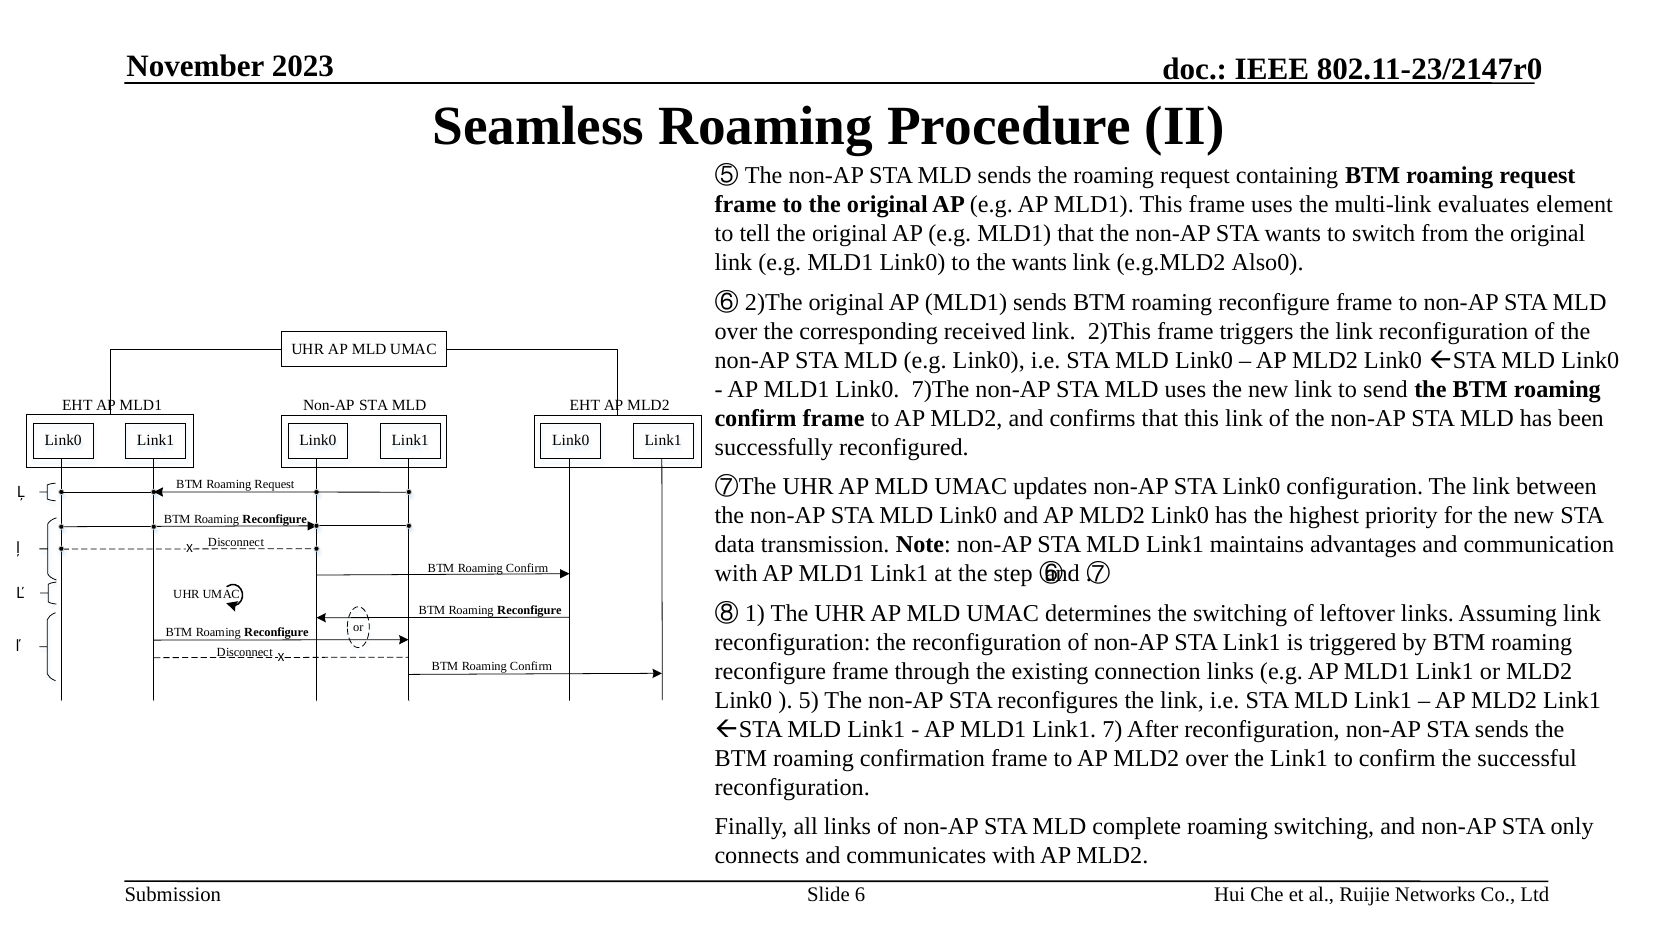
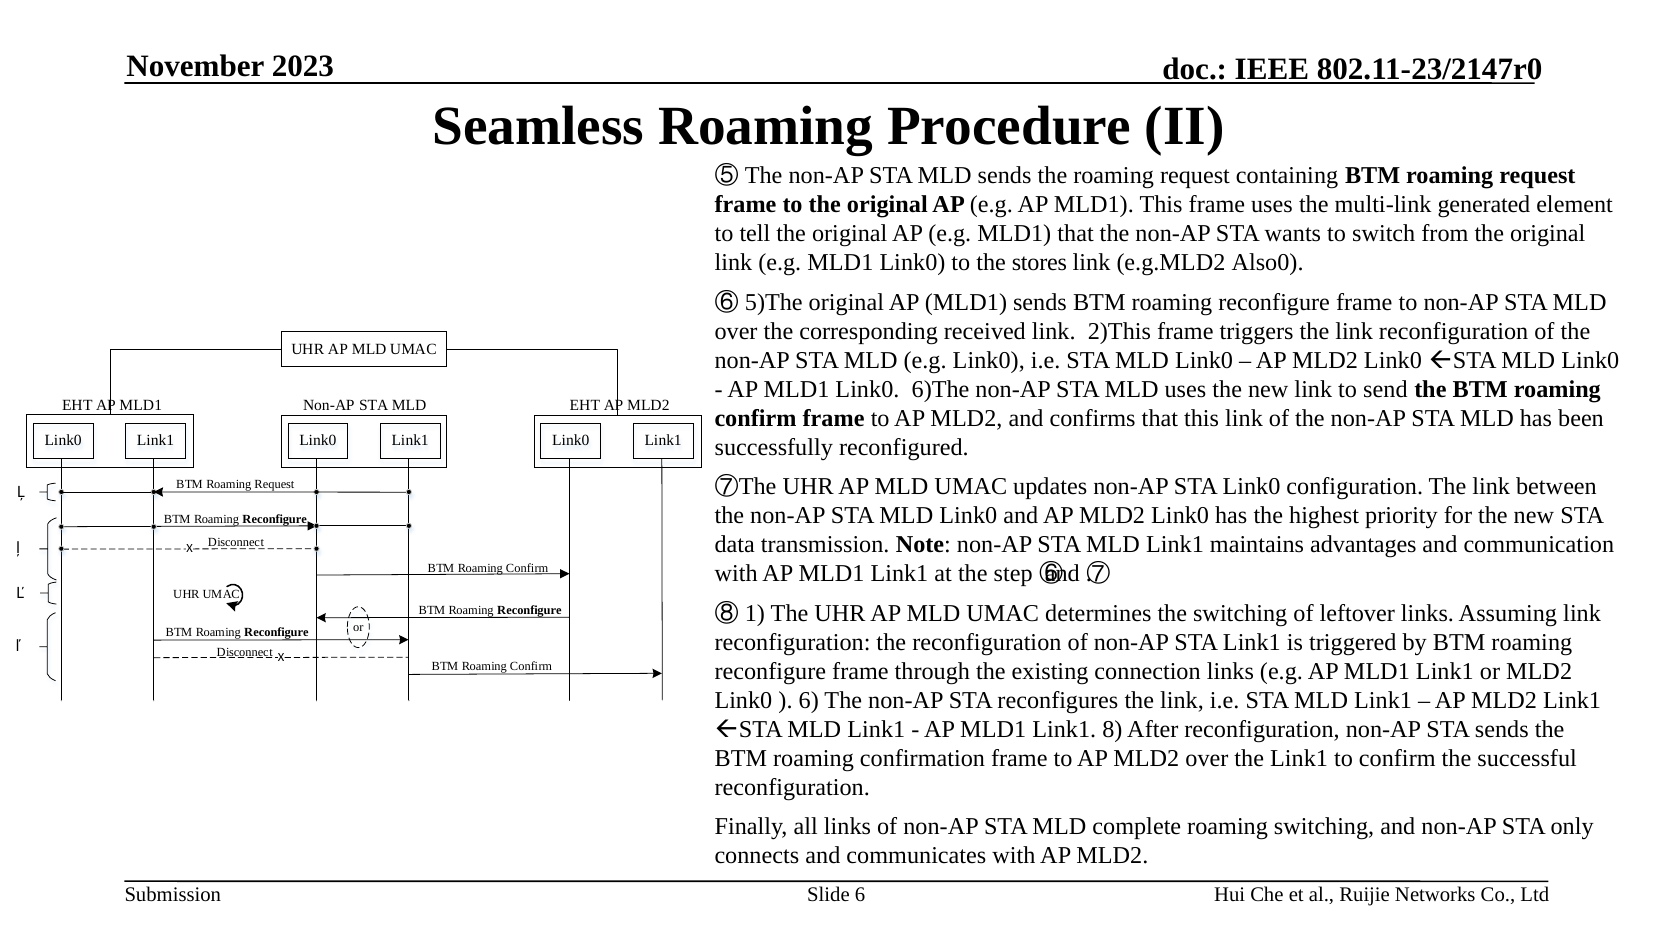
evaluates: evaluates -> generated
the wants: wants -> stores
2)The: 2)The -> 5)The
7)The: 7)The -> 6)The
5 at (809, 700): 5 -> 6
7: 7 -> 8
